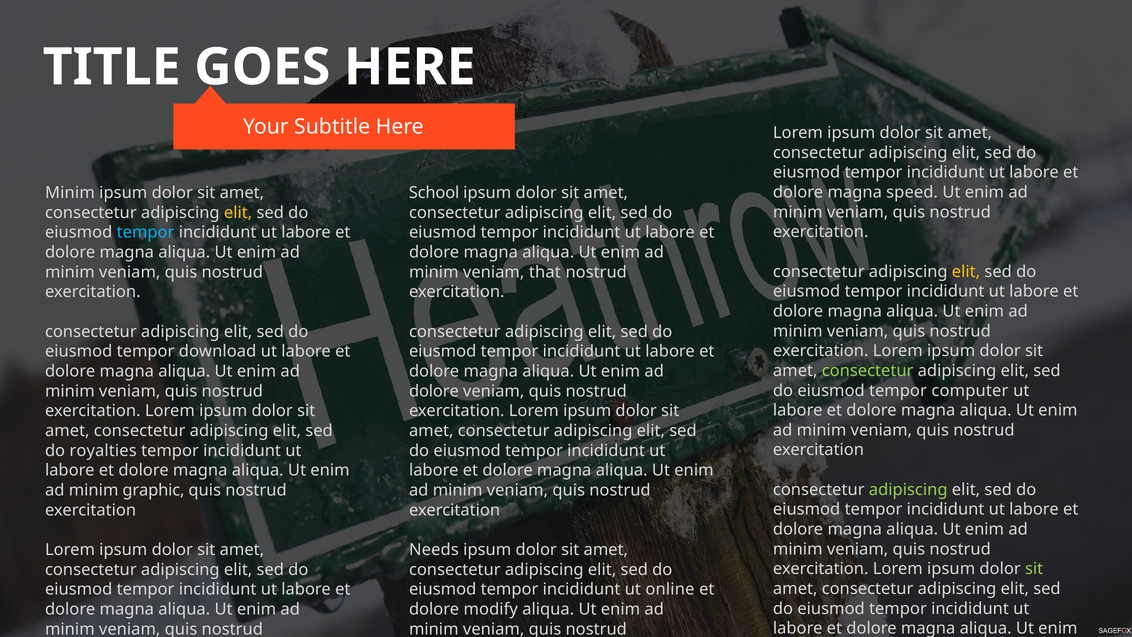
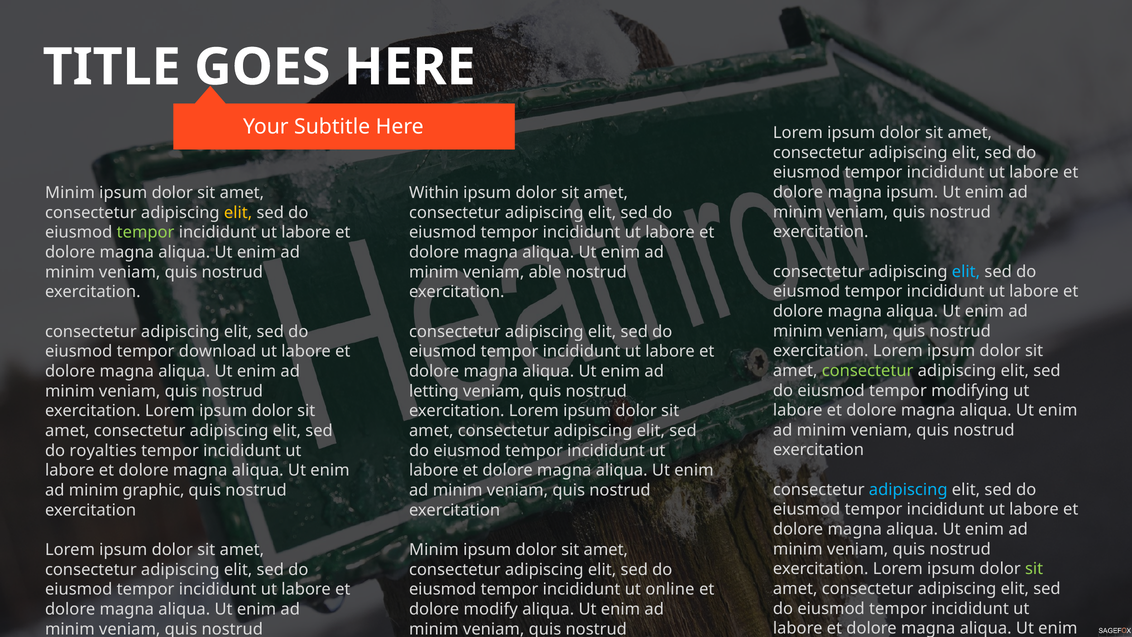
magna speed: speed -> ipsum
School: School -> Within
tempor at (146, 232) colour: light blue -> light green
elit at (966, 271) colour: yellow -> light blue
that: that -> able
computer: computer -> modifying
dolore at (434, 391): dolore -> letting
adipiscing at (908, 490) colour: light green -> light blue
Needs at (434, 550): Needs -> Minim
